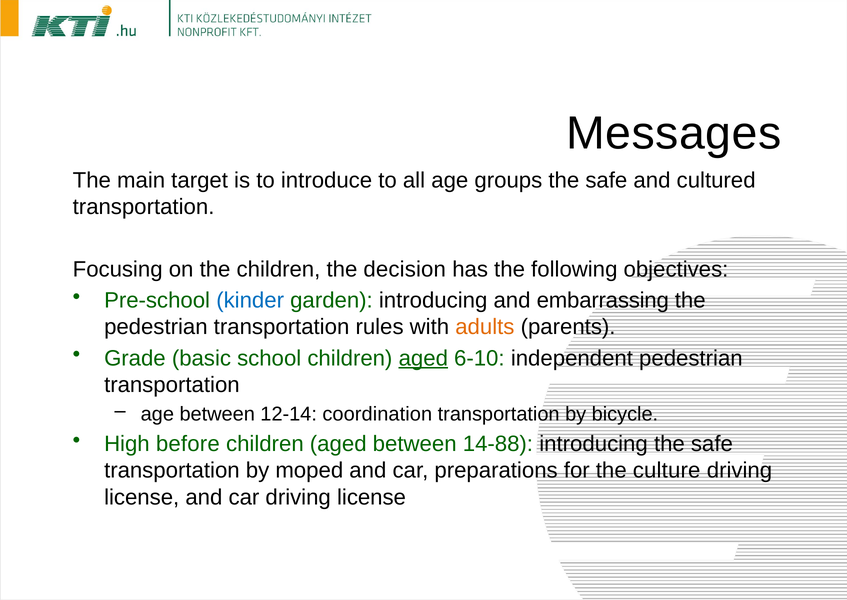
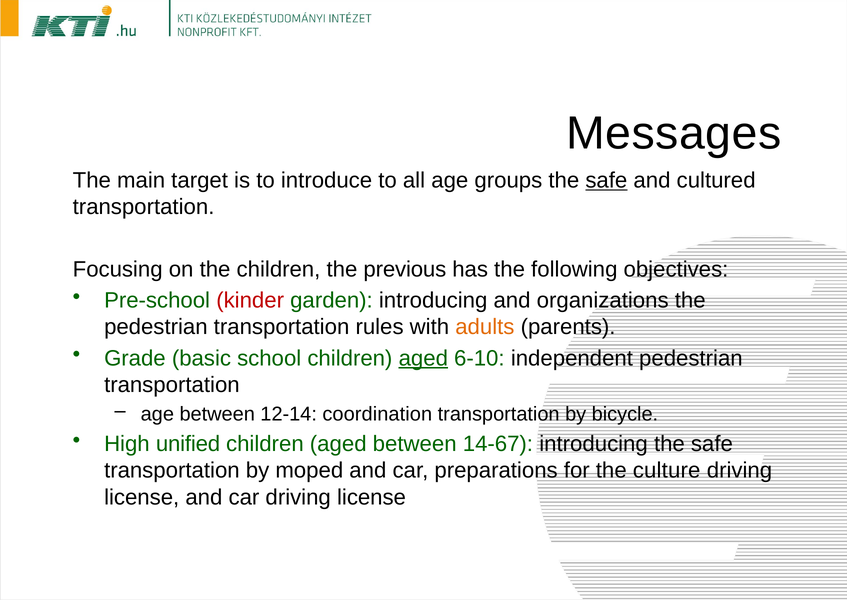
safe at (606, 180) underline: none -> present
decision: decision -> previous
kinder colour: blue -> red
embarrassing: embarrassing -> organizations
before: before -> unified
14-88: 14-88 -> 14-67
